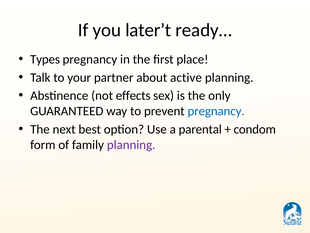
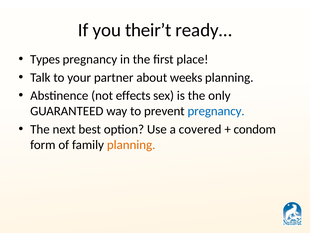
later’t: later’t -> their’t
active: active -> weeks
parental: parental -> covered
planning at (131, 145) colour: purple -> orange
